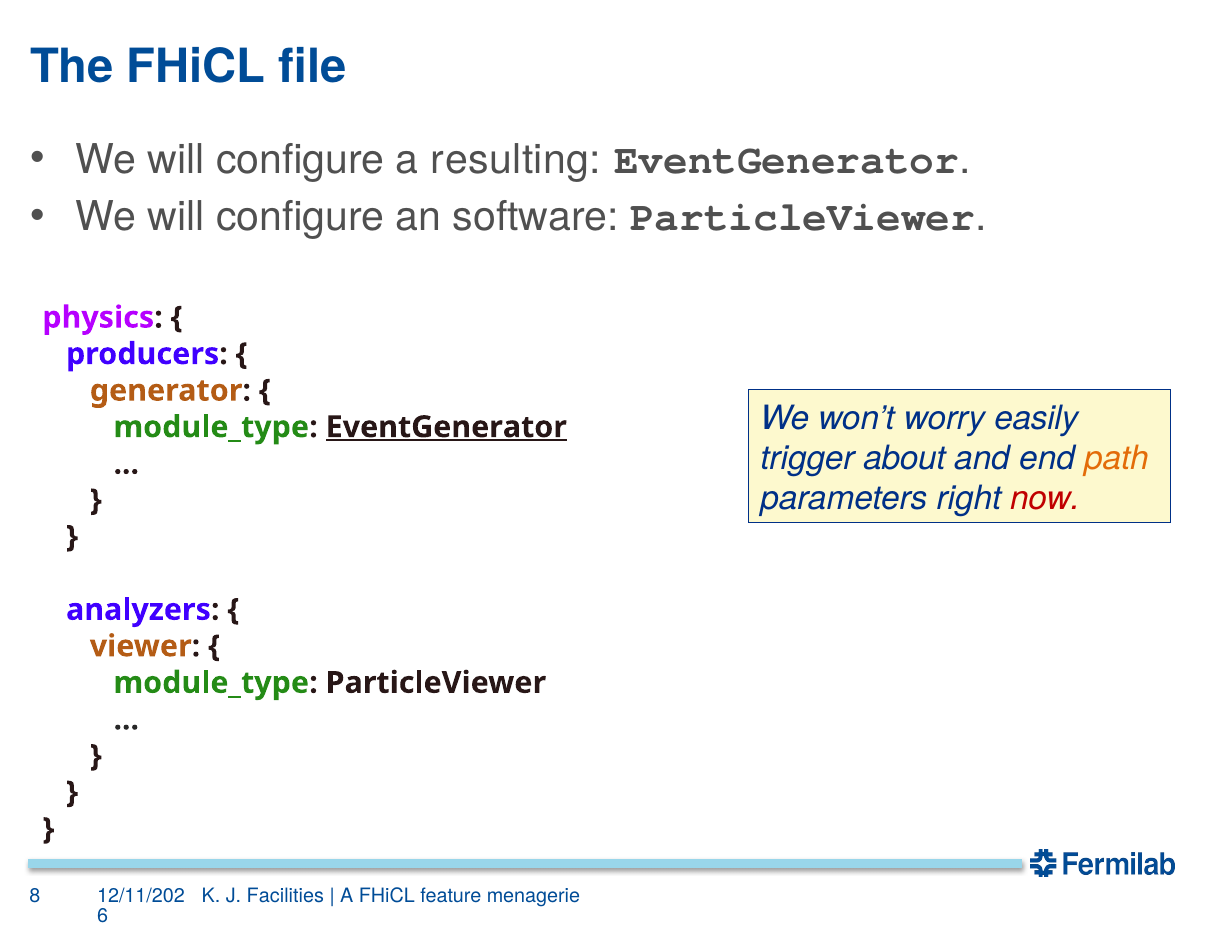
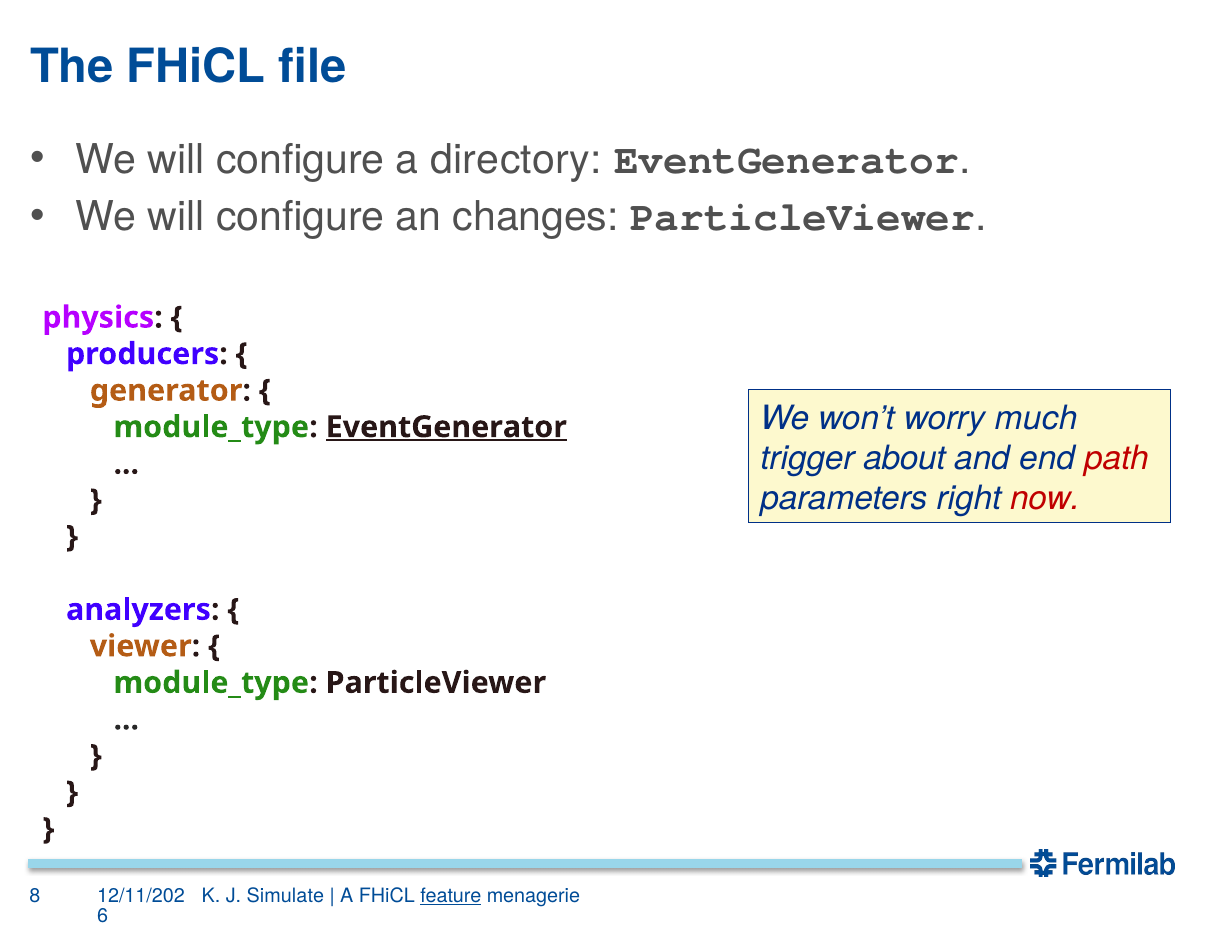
resulting: resulting -> directory
software: software -> changes
easily: easily -> much
path colour: orange -> red
Facilities: Facilities -> Simulate
feature underline: none -> present
